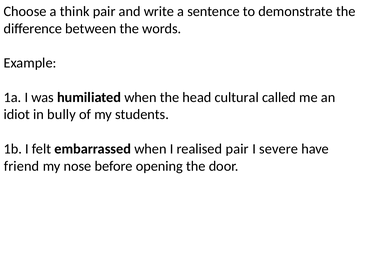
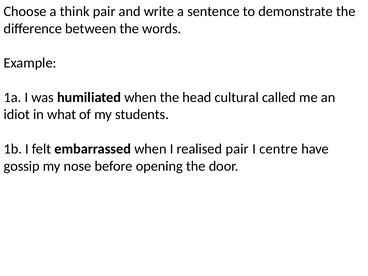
bully: bully -> what
severe: severe -> centre
friend: friend -> gossip
